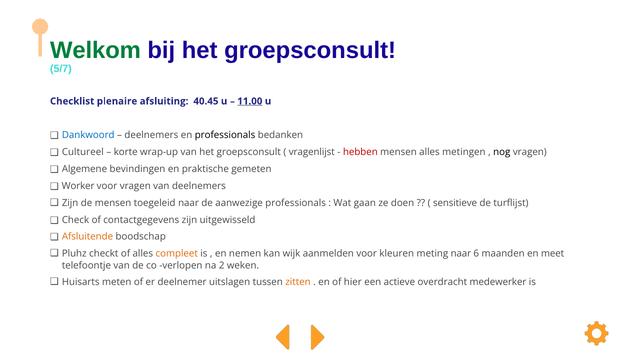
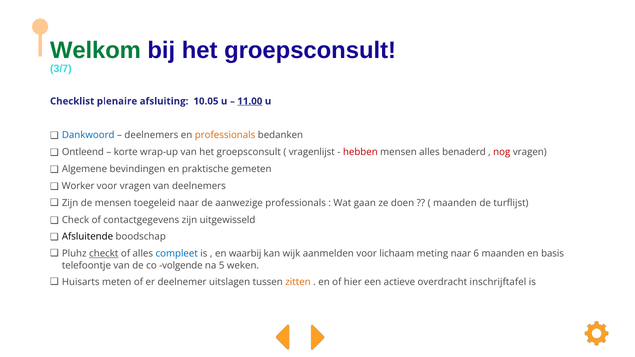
5/7: 5/7 -> 3/7
40.45: 40.45 -> 10.05
professionals at (225, 135) colour: black -> orange
Cultureel: Cultureel -> Ontleend
metingen: metingen -> benaderd
nog colour: black -> red
sensitieve at (455, 203): sensitieve -> maanden
Afsluitende colour: orange -> black
checkt underline: none -> present
compleet colour: orange -> blue
nemen: nemen -> waarbij
kleuren: kleuren -> lichaam
meet: meet -> basis
verlopen: verlopen -> volgende
2: 2 -> 5
medewerker: medewerker -> inschrijftafel
